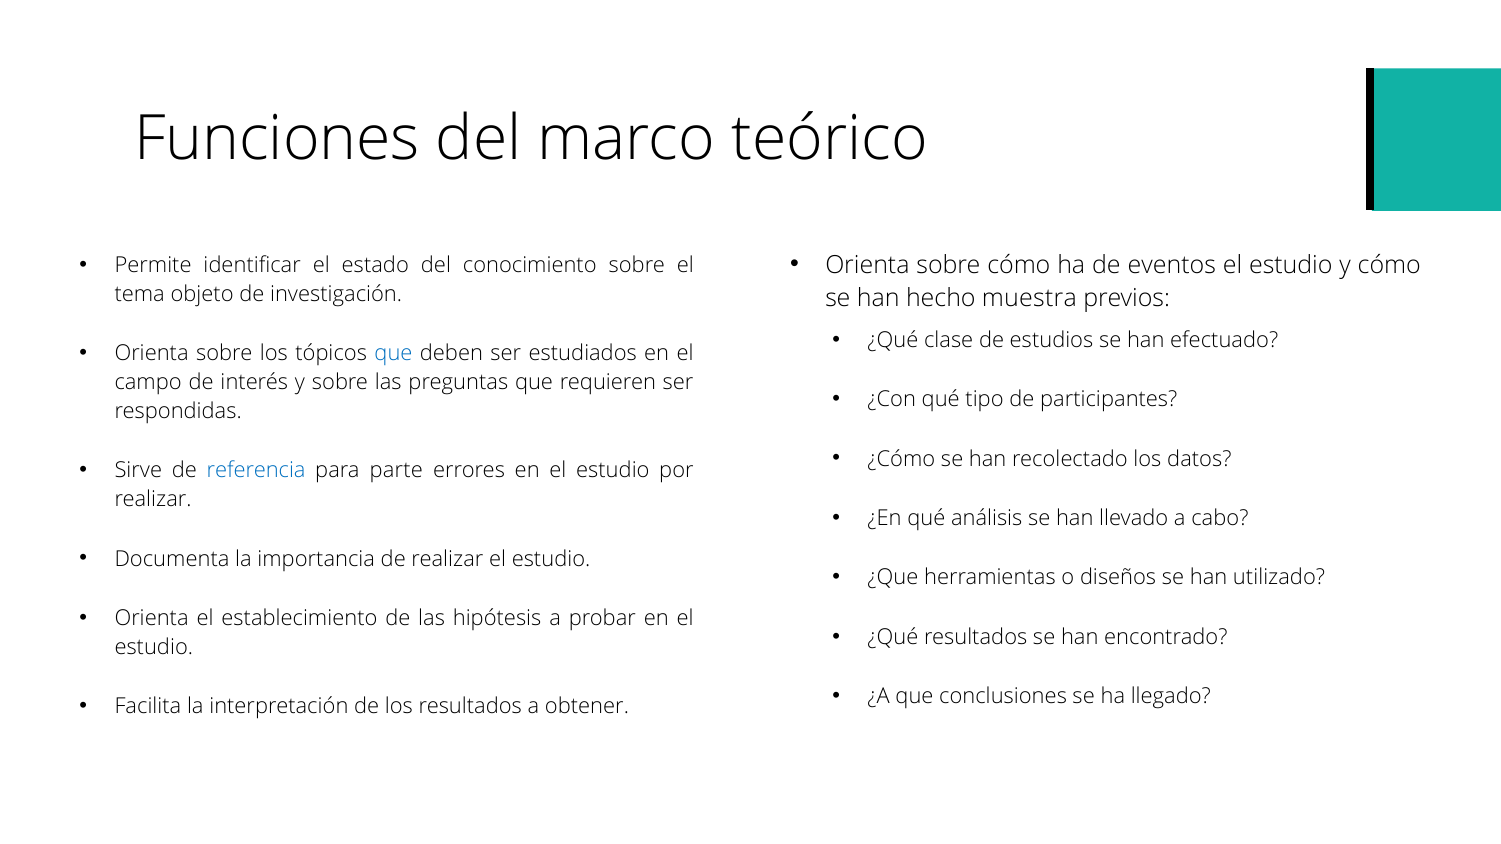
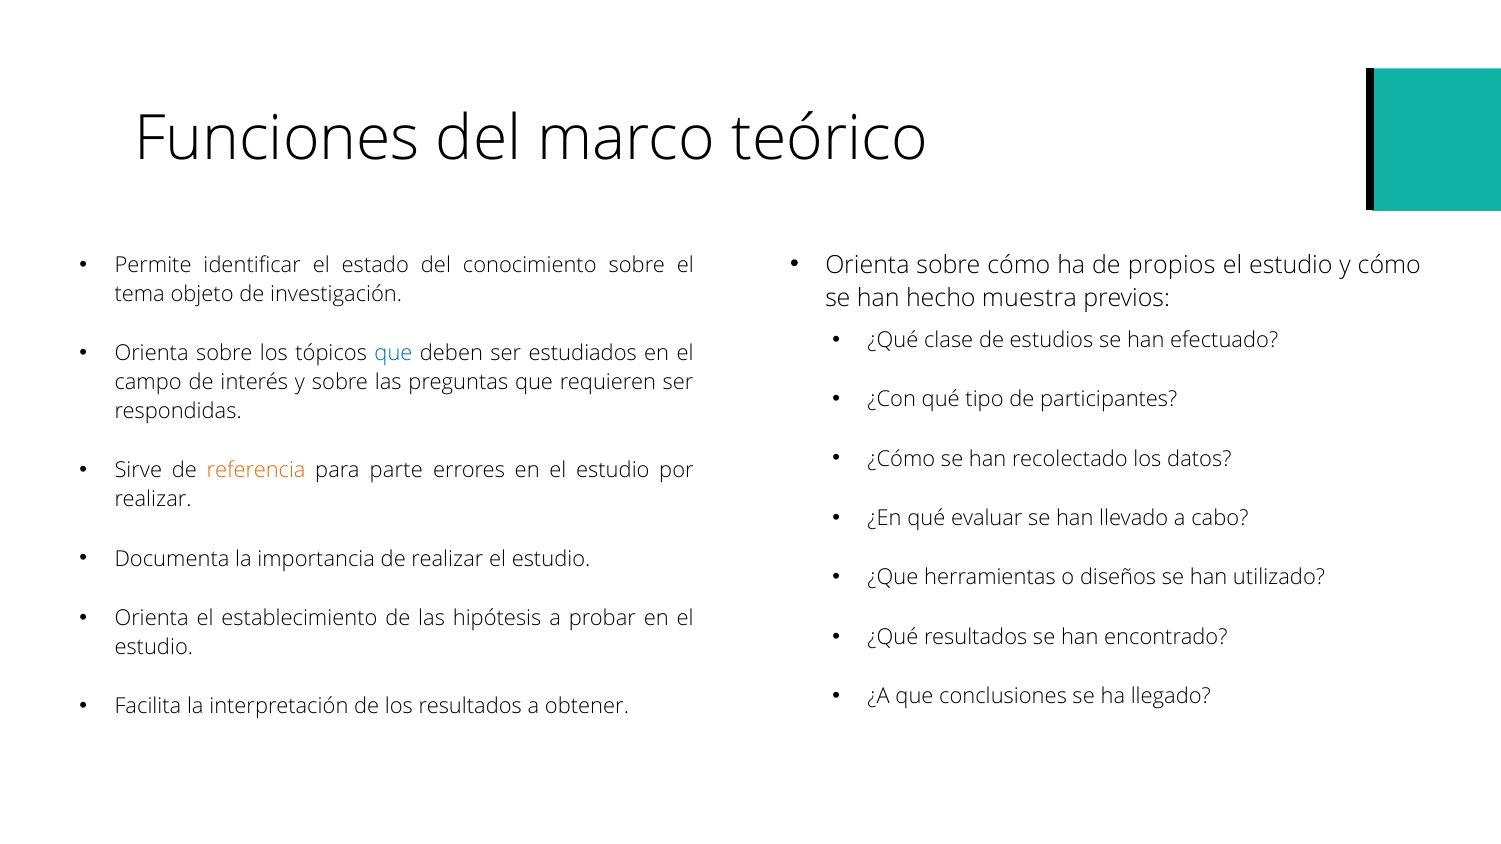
eventos: eventos -> propios
referencia colour: blue -> orange
análisis: análisis -> evaluar
